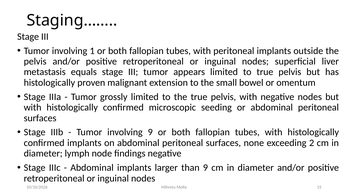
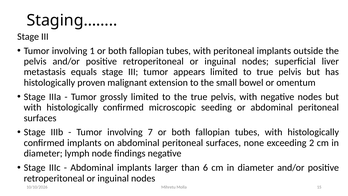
involving 9: 9 -> 7
than 9: 9 -> 6
